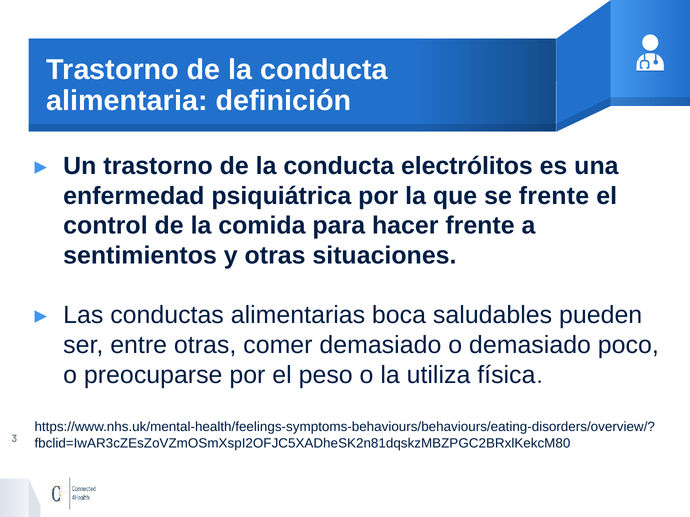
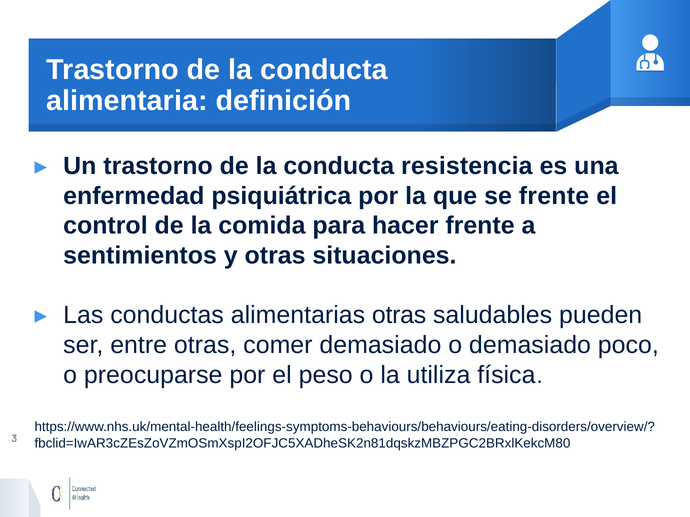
electrólitos: electrólitos -> resistencia
alimentarias boca: boca -> otras
